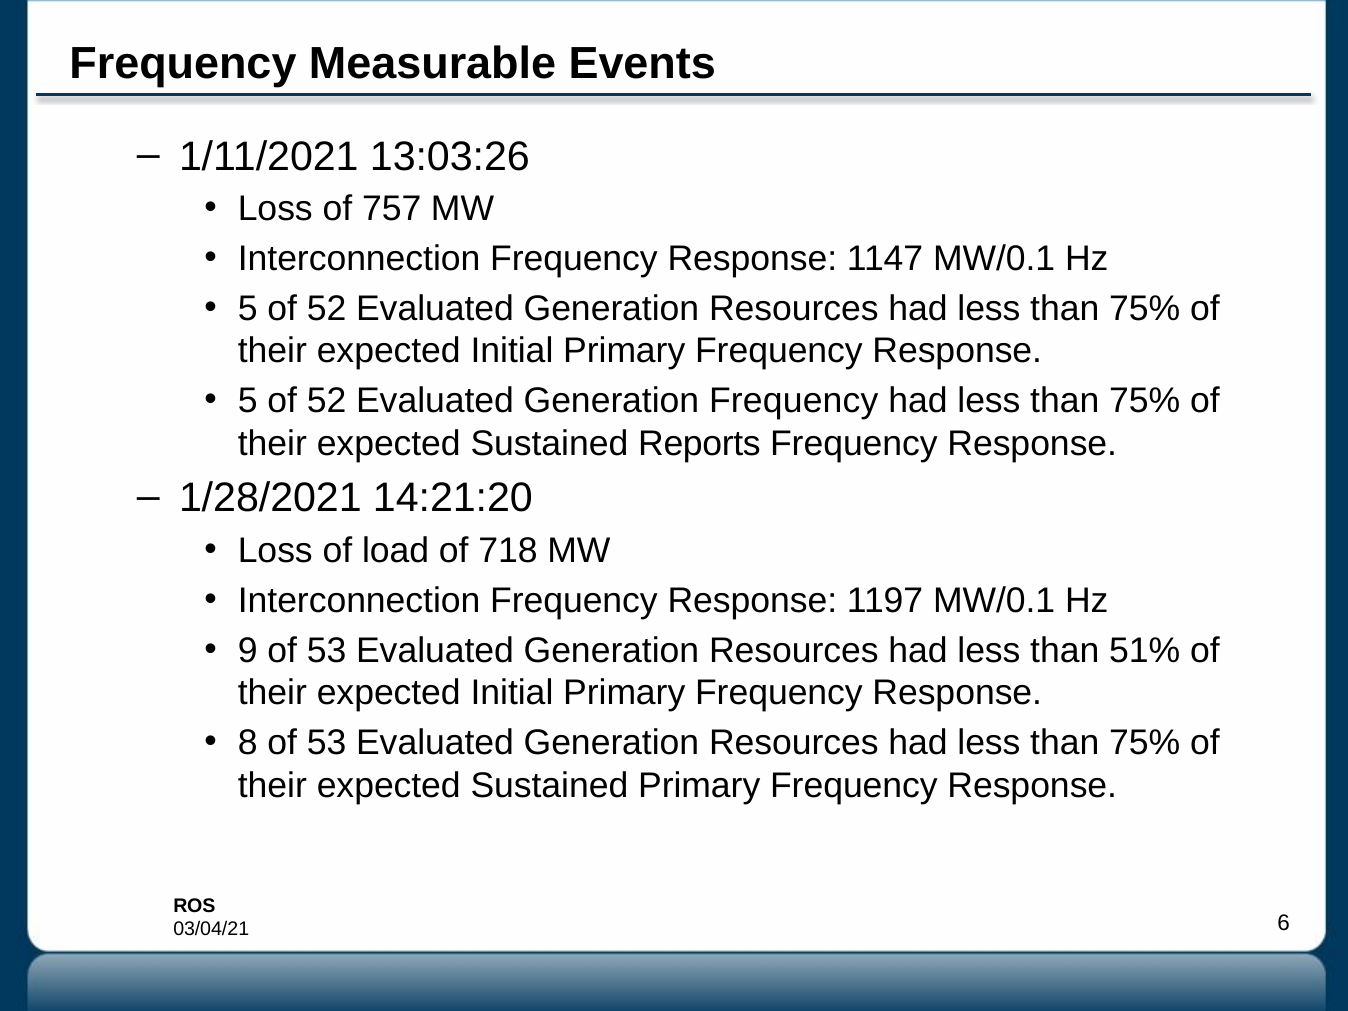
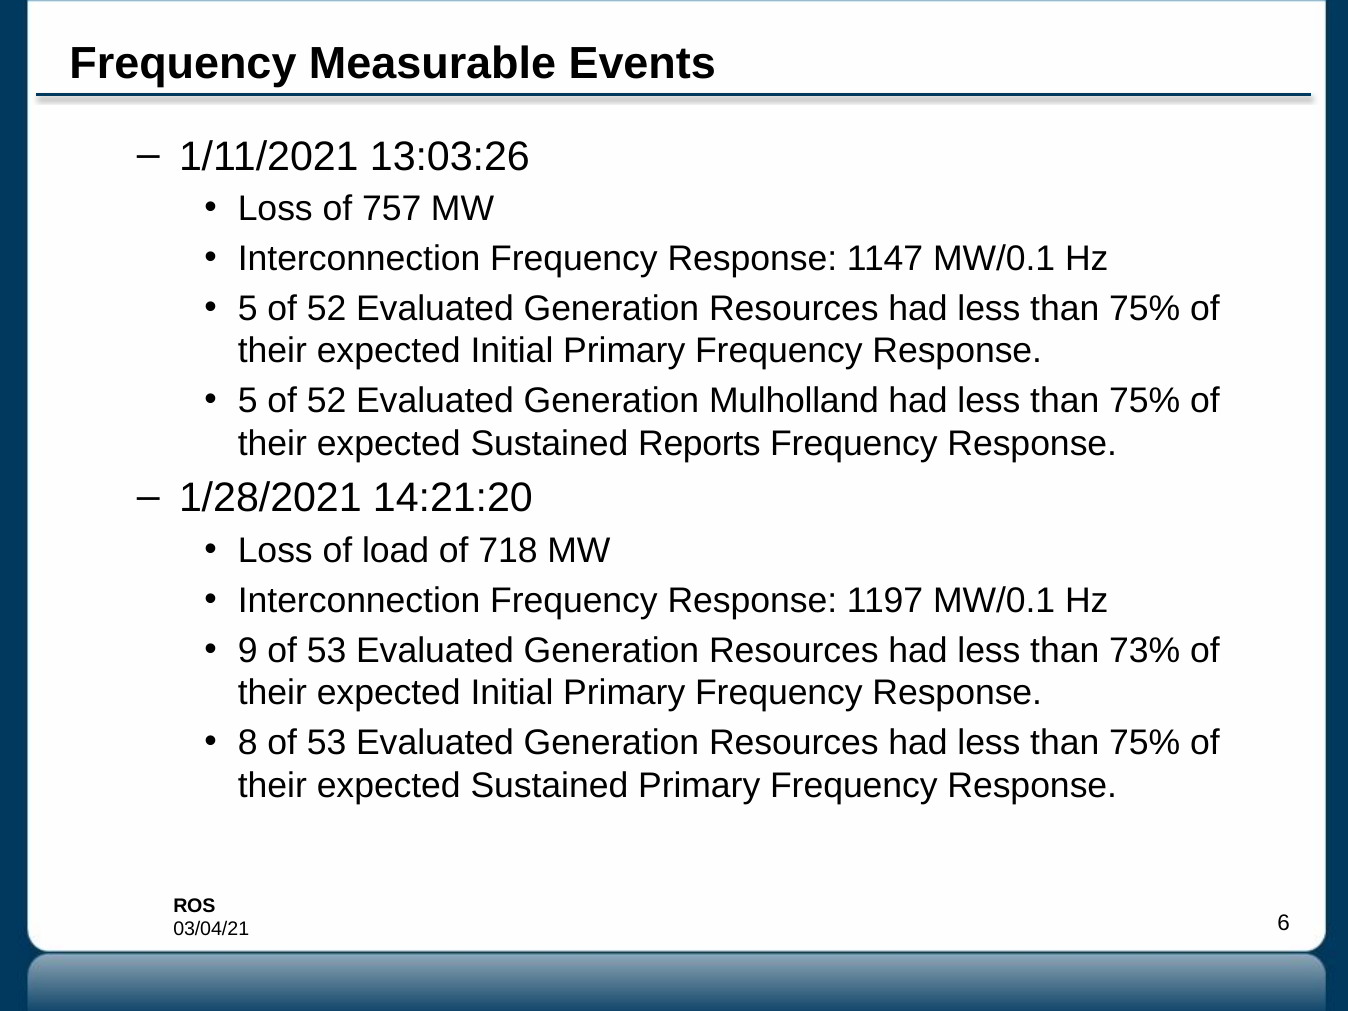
Generation Frequency: Frequency -> Mulholland
51%: 51% -> 73%
